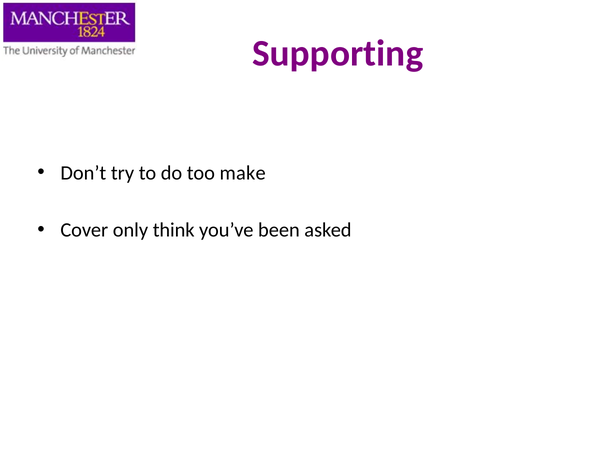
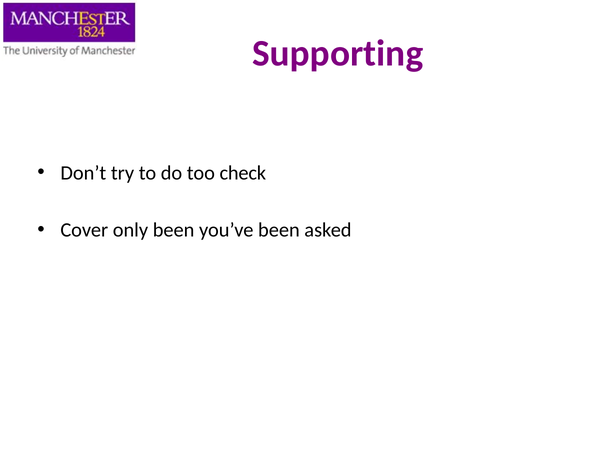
make: make -> check
only think: think -> been
